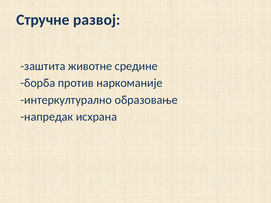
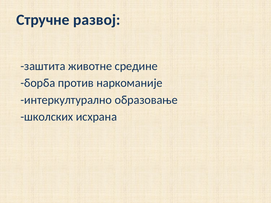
напредак: напредак -> школских
